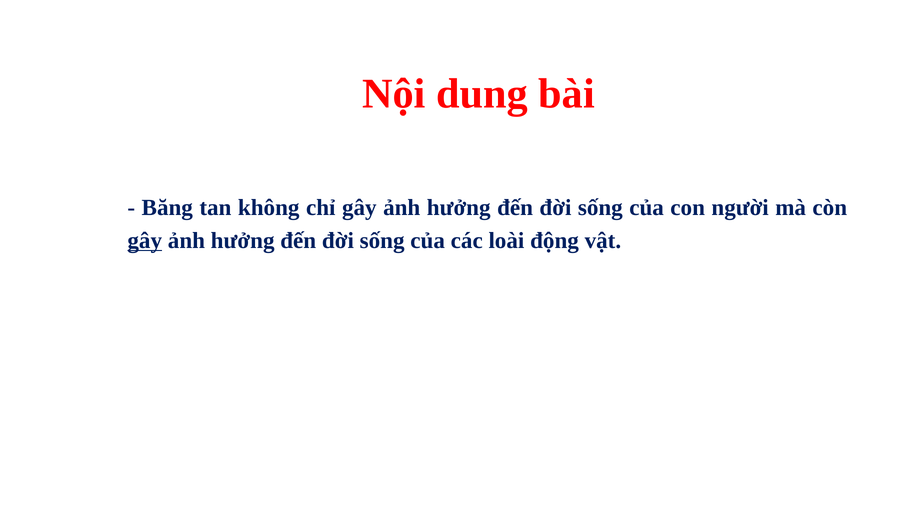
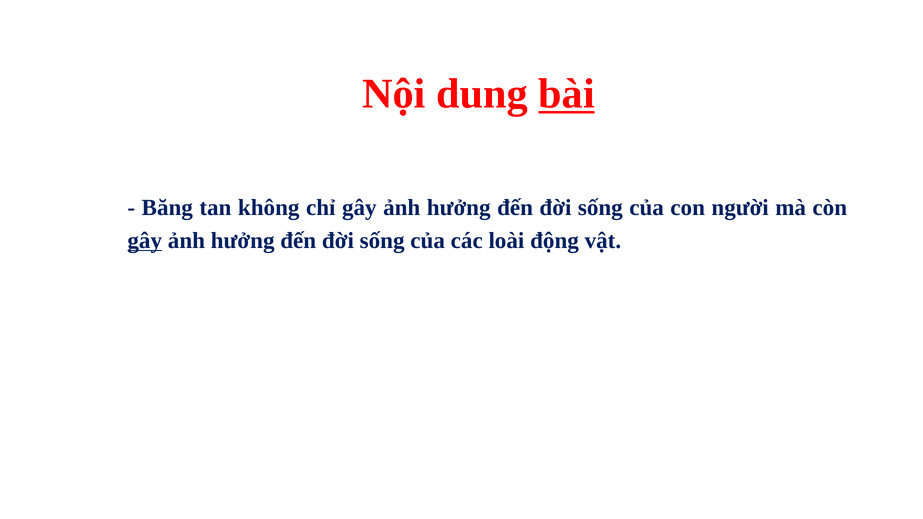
bài underline: none -> present
